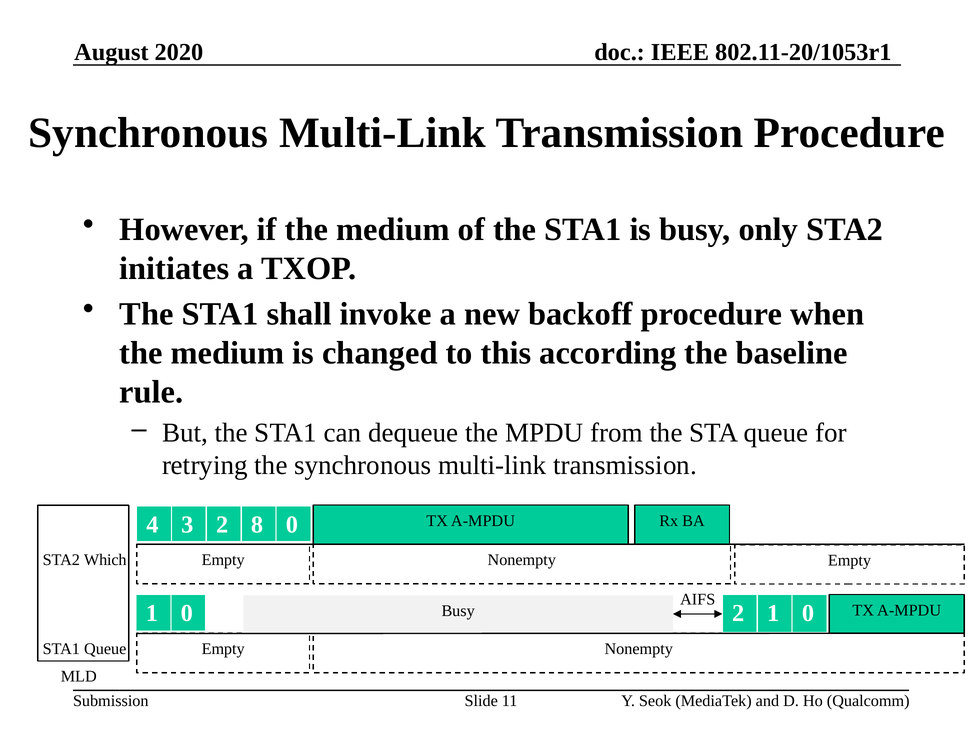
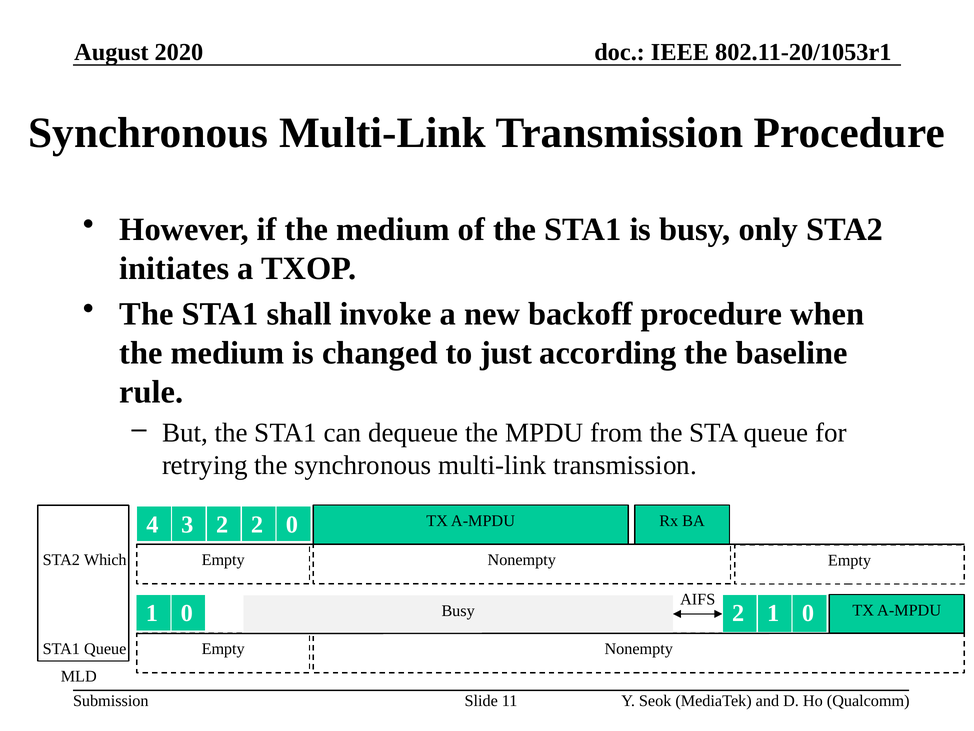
this: this -> just
2 8: 8 -> 2
